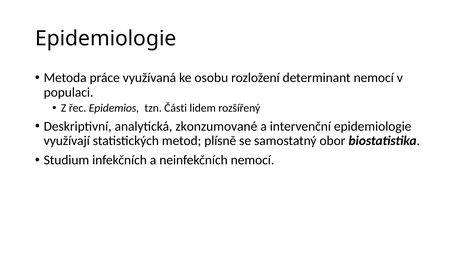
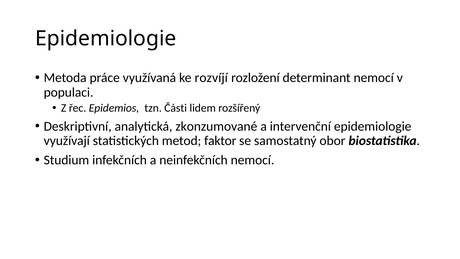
osobu: osobu -> rozvíjí
plísně: plísně -> faktor
